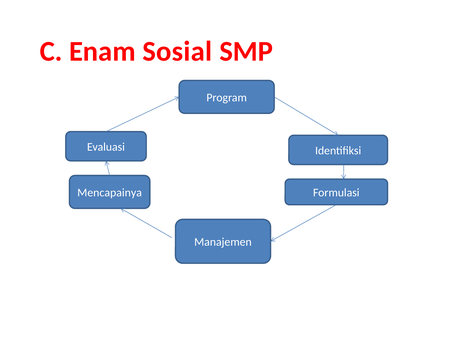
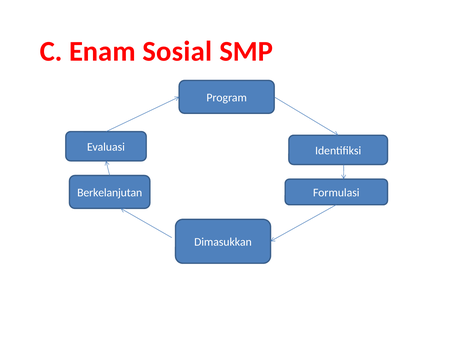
Mencapainya: Mencapainya -> Berkelanjutan
Manajemen: Manajemen -> Dimasukkan
